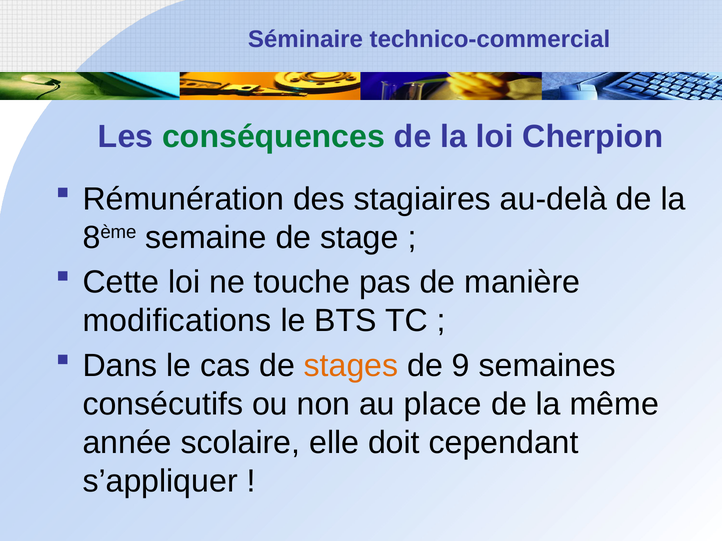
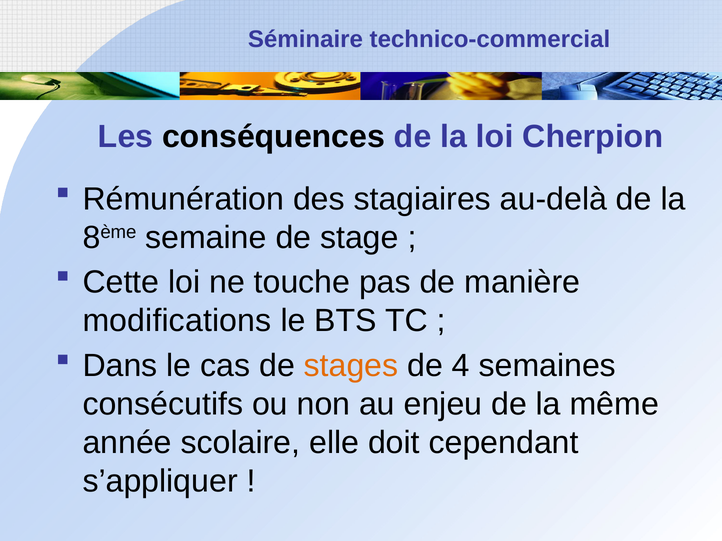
conséquences colour: green -> black
9: 9 -> 4
place: place -> enjeu
